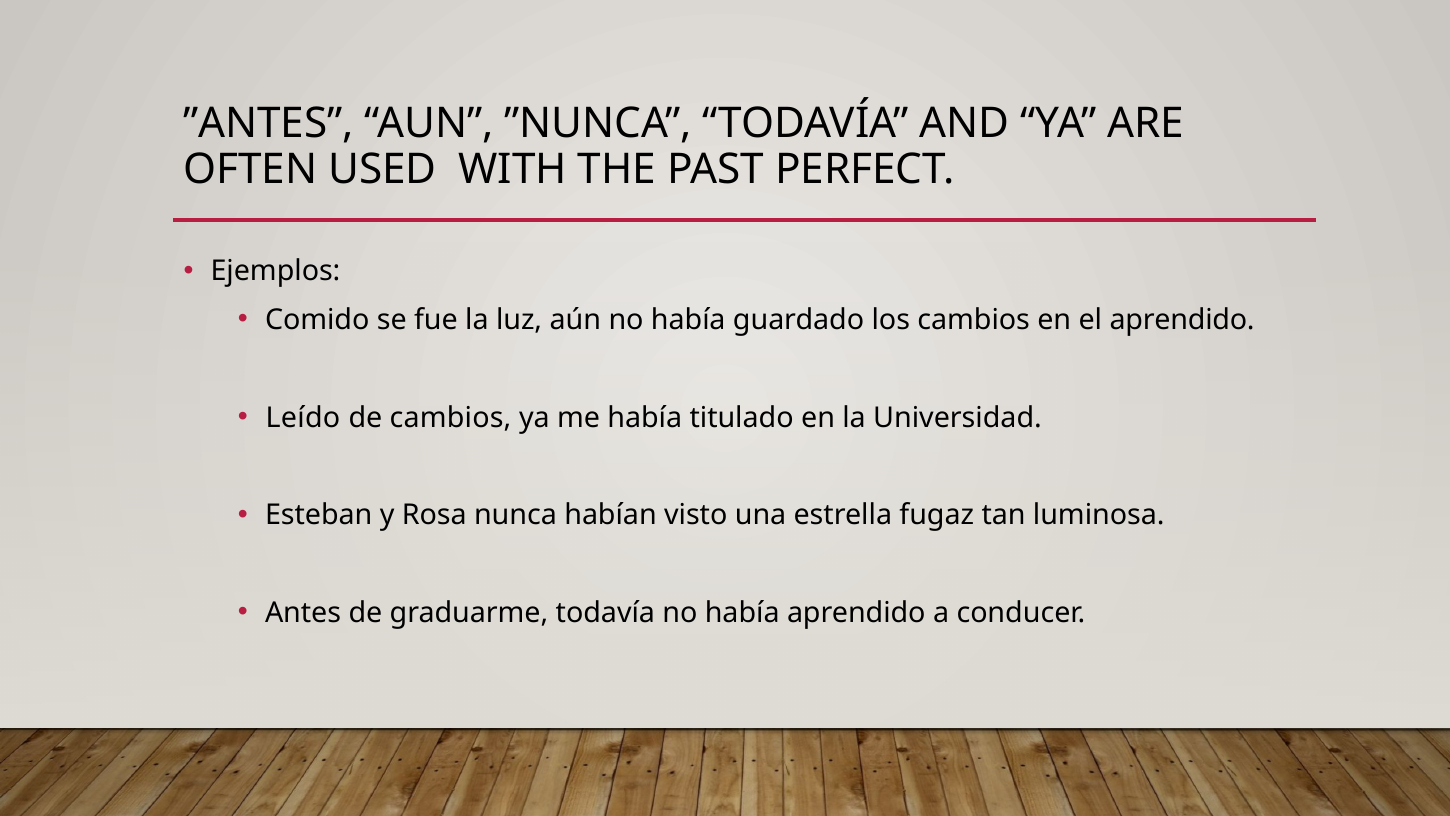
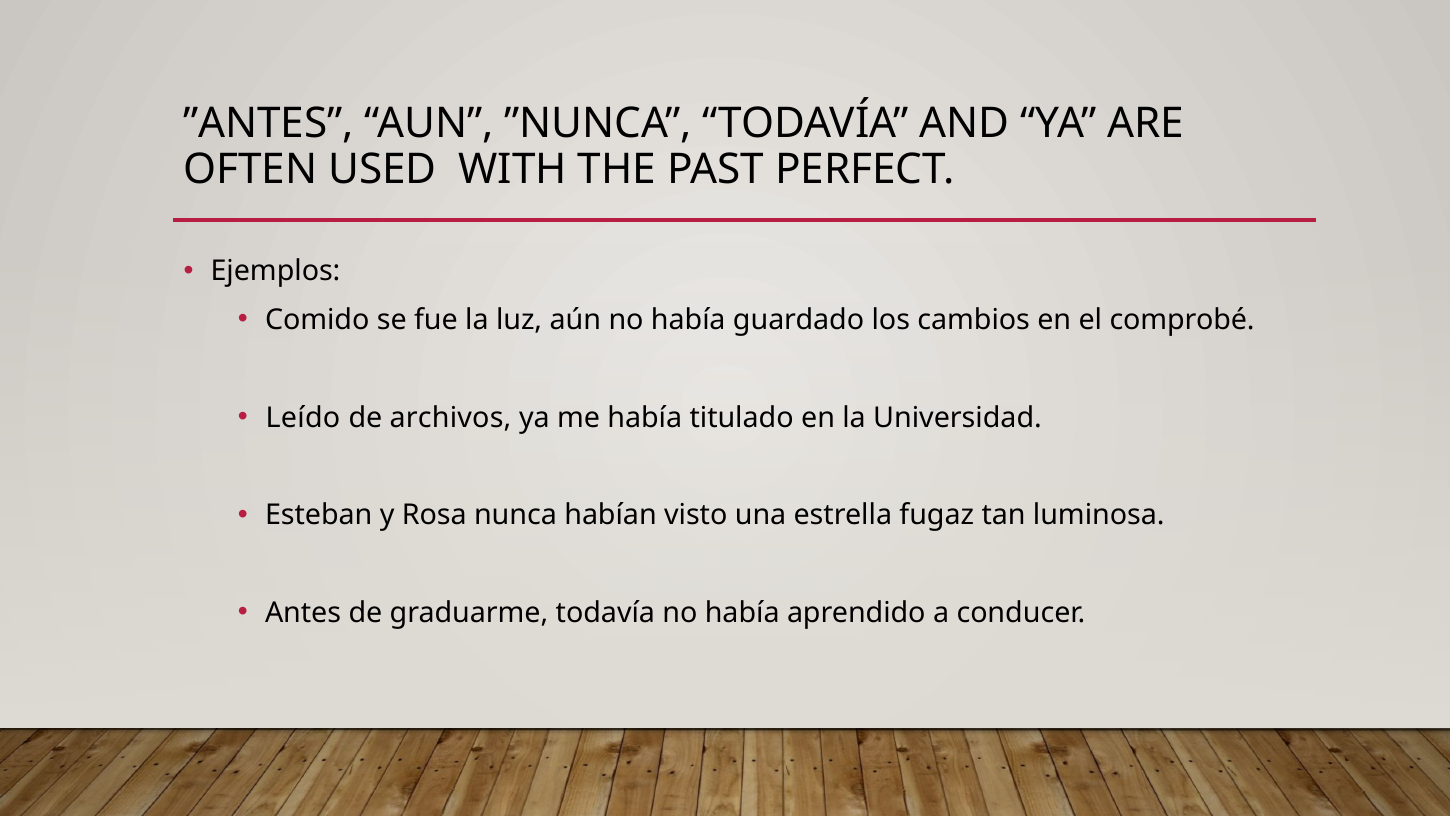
el aprendido: aprendido -> comprobé
de cambios: cambios -> archivos
